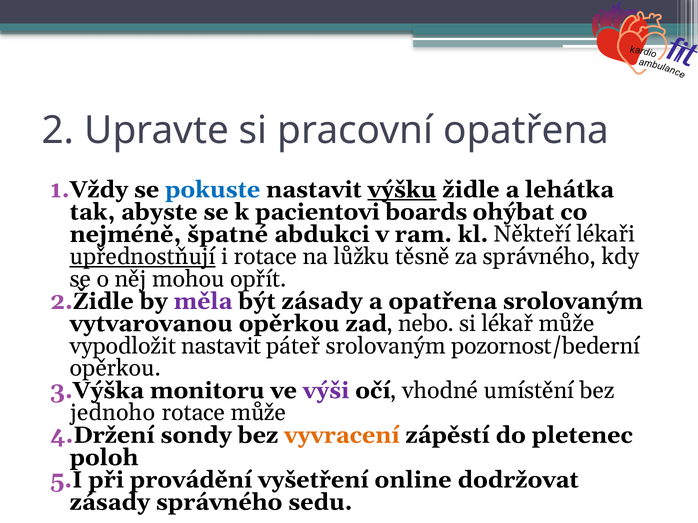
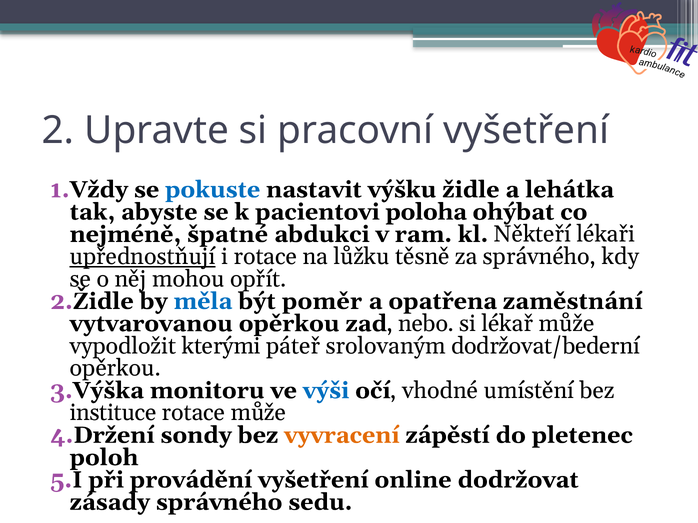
pracovní opatřena: opatřena -> vyšetření
výšku underline: present -> none
boards: boards -> poloha
měla colour: purple -> blue
být zásady: zásady -> poměr
opatřena srolovaným: srolovaným -> zaměstnání
vypodložit nastavit: nastavit -> kterými
pozornost/bederní: pozornost/bederní -> dodržovat/bederní
výši colour: purple -> blue
jednoho: jednoho -> instituce
